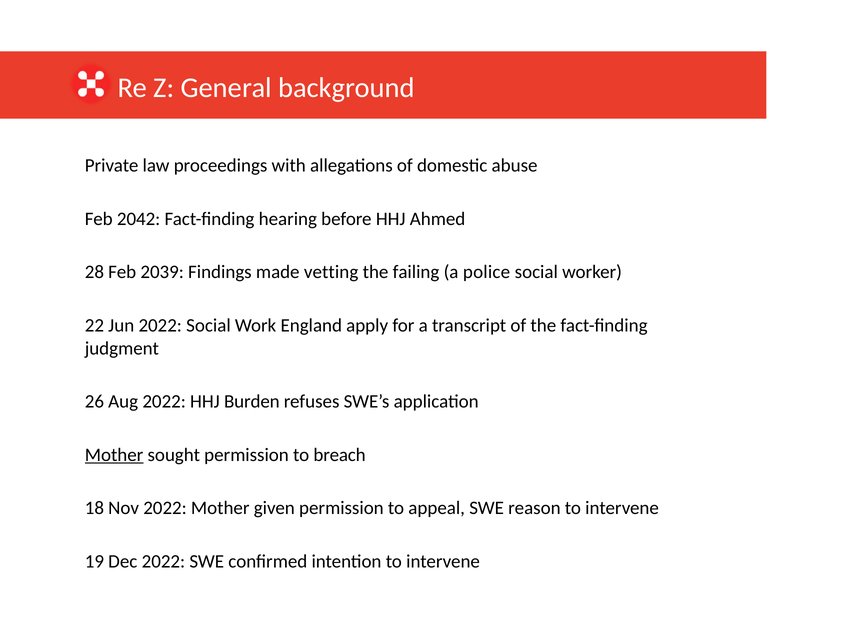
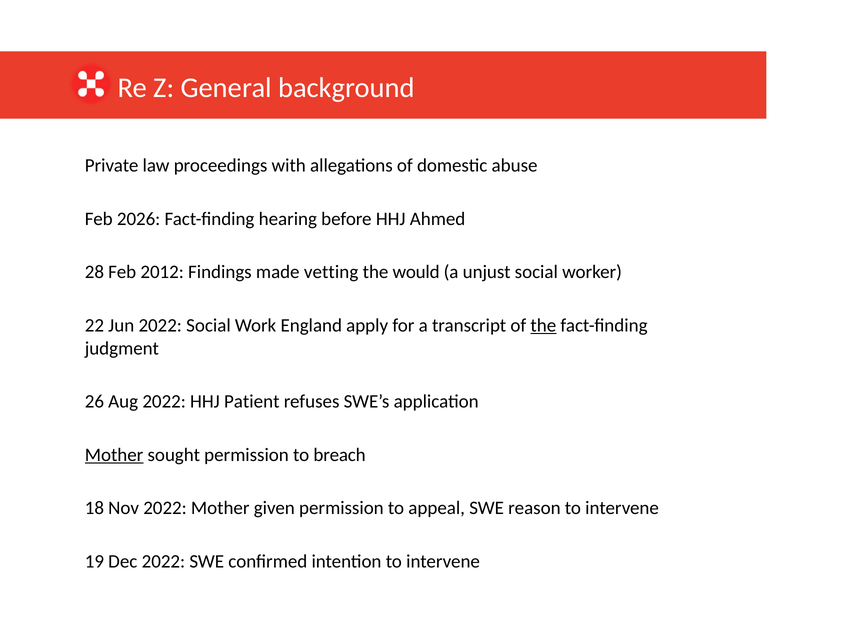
2042: 2042 -> 2026
2039: 2039 -> 2012
failing: failing -> would
police: police -> unjust
the at (543, 325) underline: none -> present
Burden: Burden -> Patient
